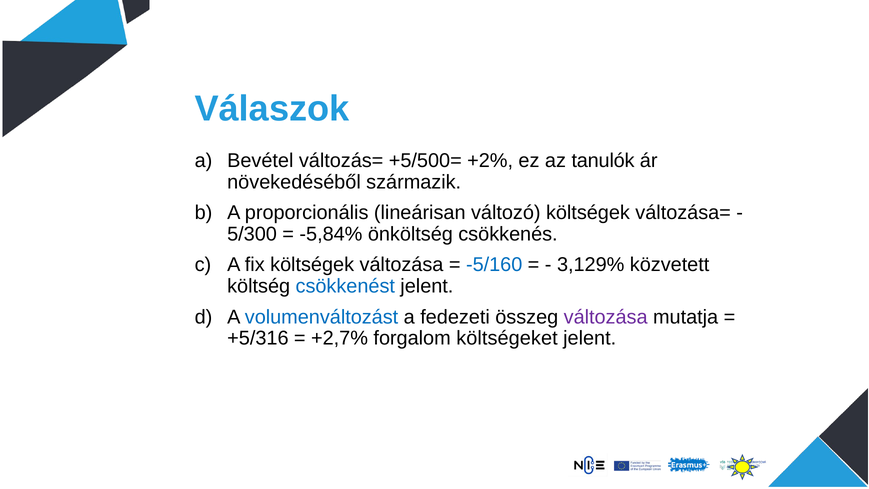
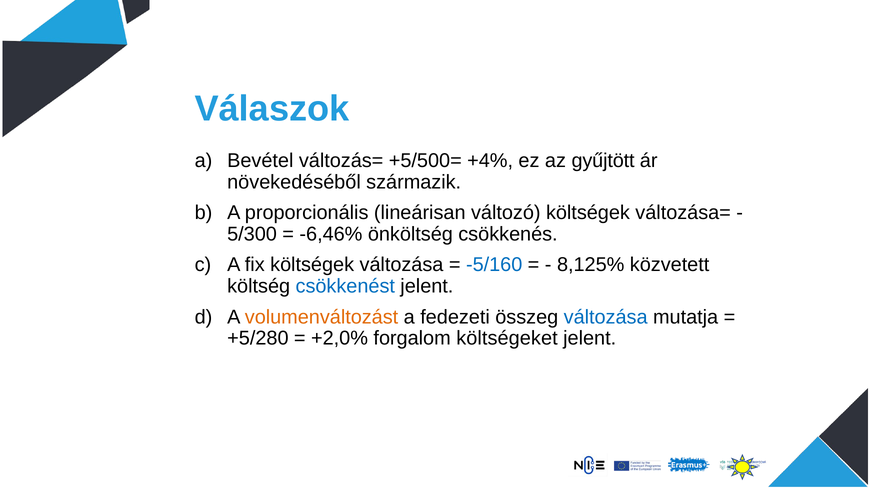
+2%: +2% -> +4%
tanulók: tanulók -> gyűjtött
-5,84%: -5,84% -> -6,46%
3,129%: 3,129% -> 8,125%
volumenváltozást colour: blue -> orange
változása at (606, 317) colour: purple -> blue
+5/316: +5/316 -> +5/280
+2,7%: +2,7% -> +2,0%
